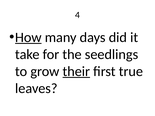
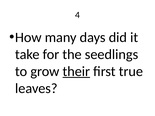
How underline: present -> none
